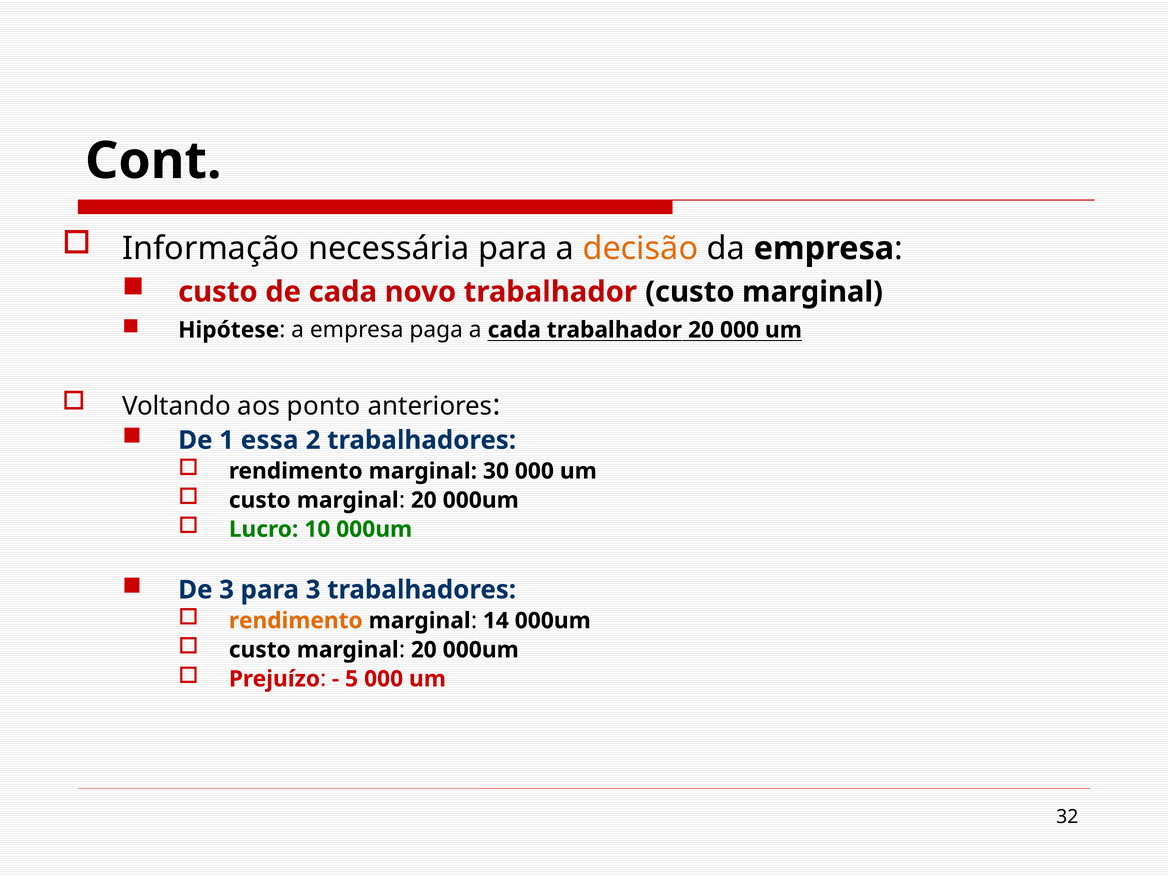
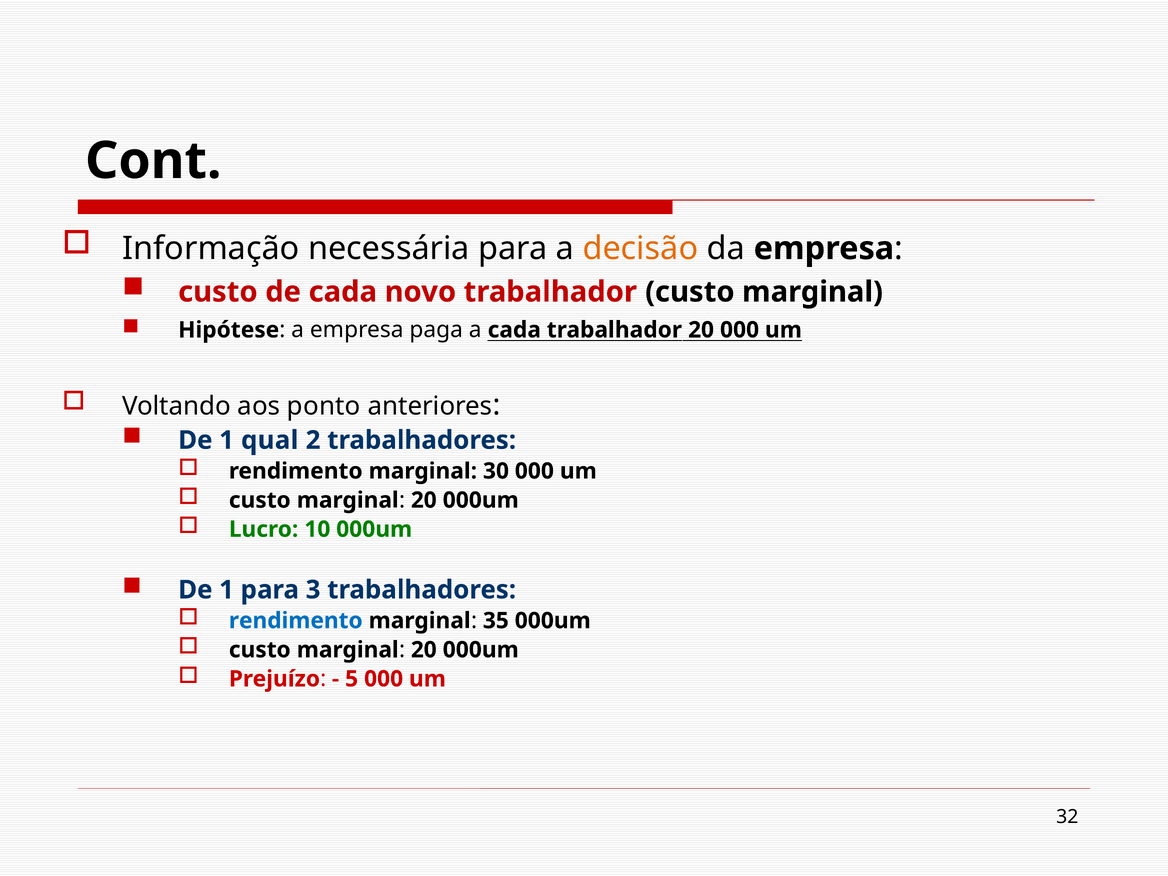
essa: essa -> qual
3 at (227, 590): 3 -> 1
rendimento at (296, 621) colour: orange -> blue
14: 14 -> 35
